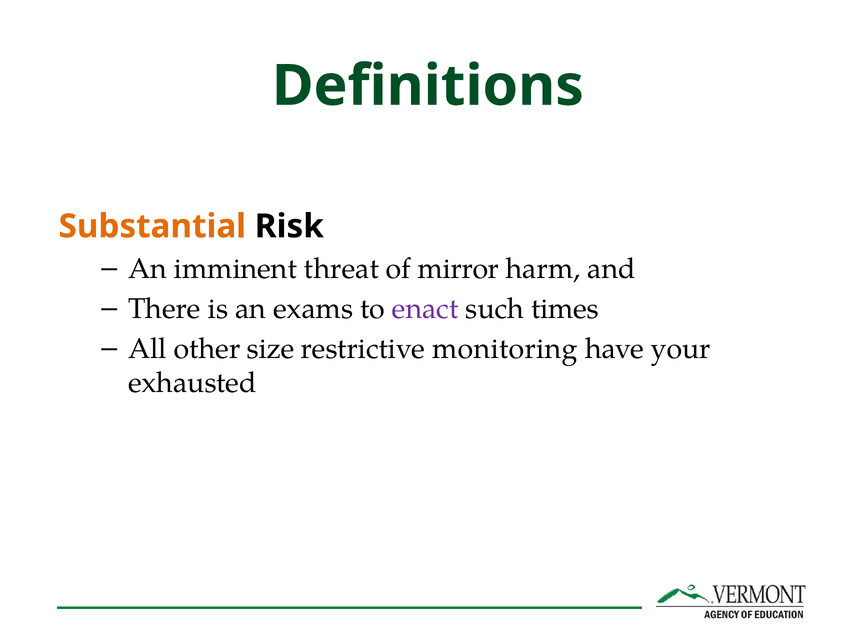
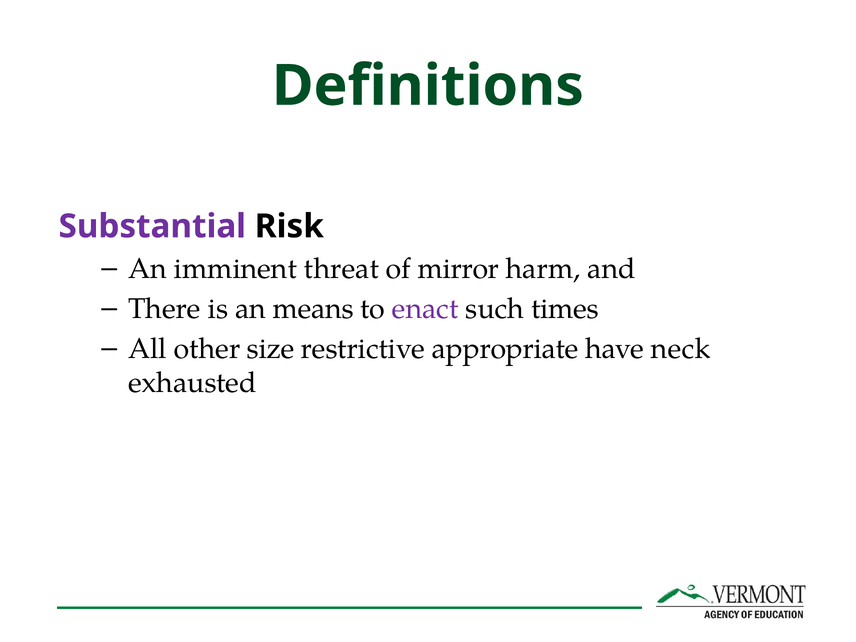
Substantial colour: orange -> purple
exams: exams -> means
monitoring: monitoring -> appropriate
your: your -> neck
